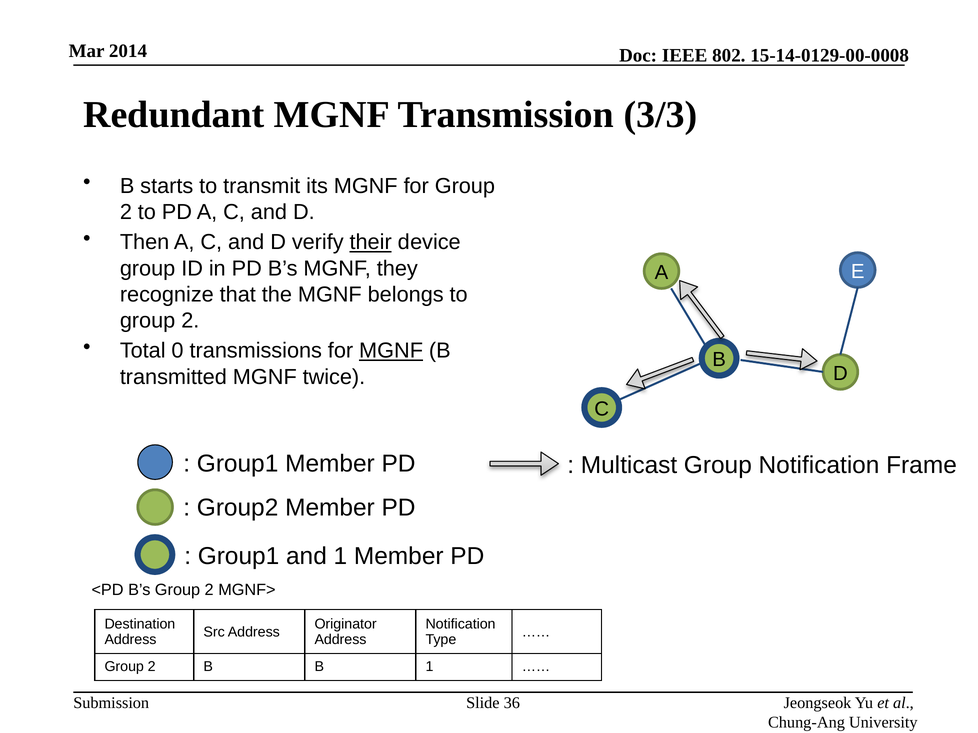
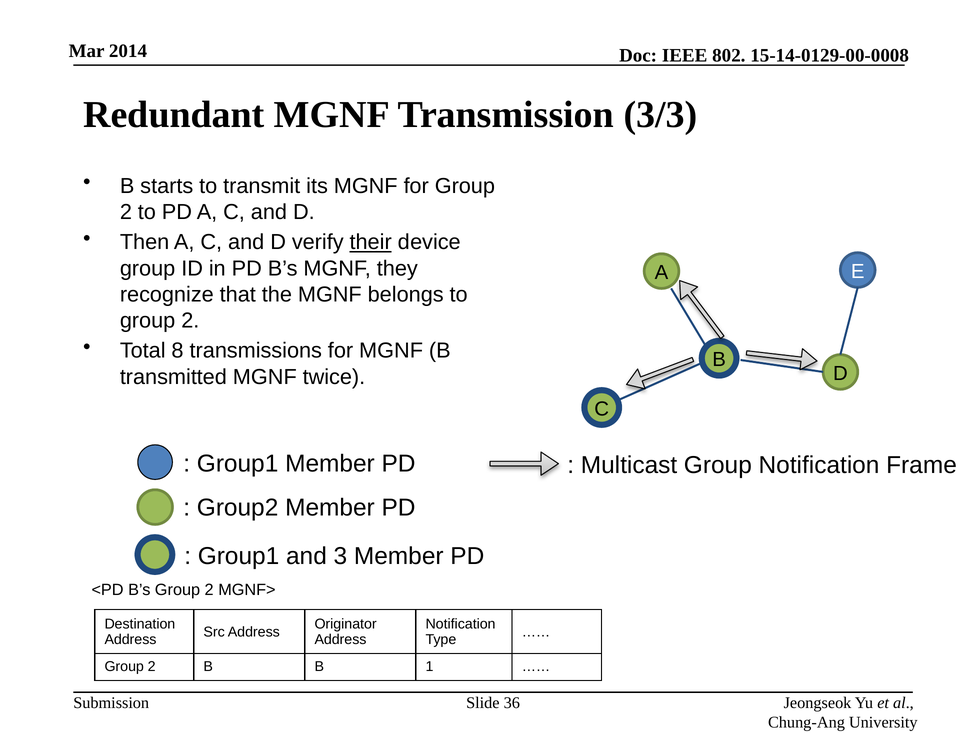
0: 0 -> 8
MGNF at (391, 351) underline: present -> none
and 1: 1 -> 3
